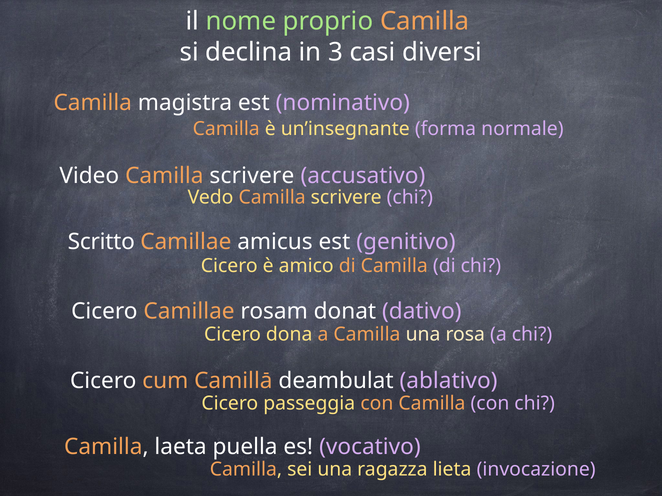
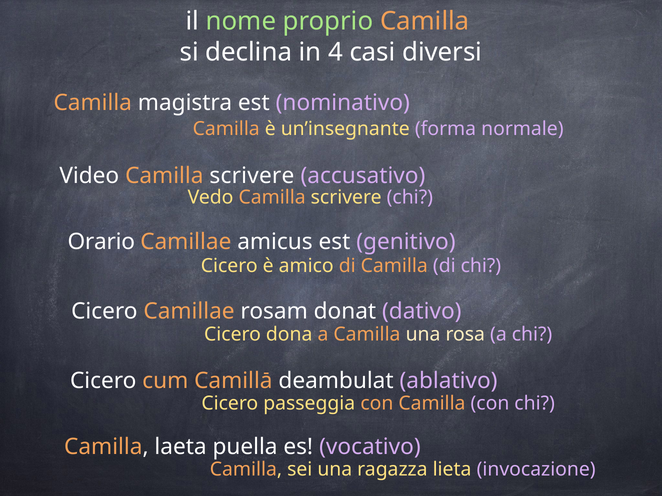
3: 3 -> 4
Scritto: Scritto -> Orario
